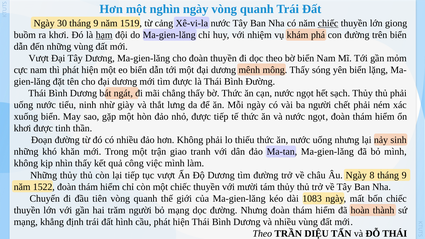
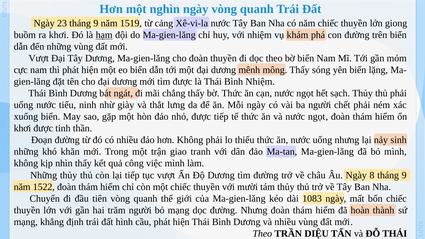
30: 30 -> 23
chiếc at (328, 23) underline: present -> none
Bình Đường: Đường -> Nhiệm
